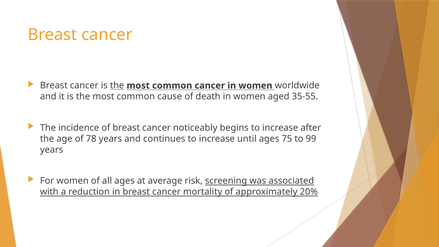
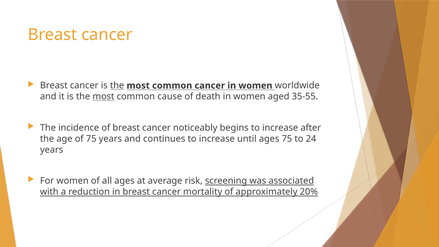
most at (103, 97) underline: none -> present
of 78: 78 -> 75
99: 99 -> 24
